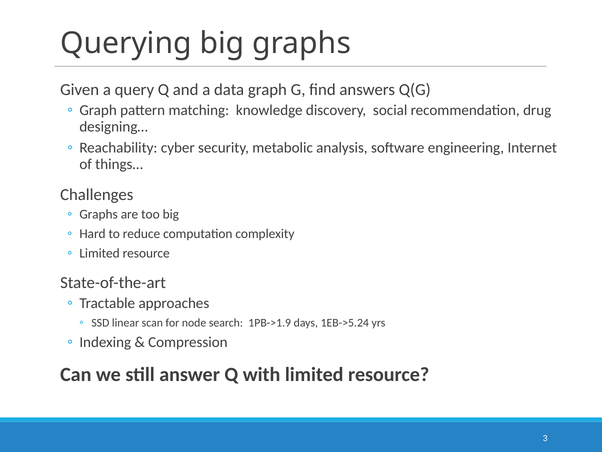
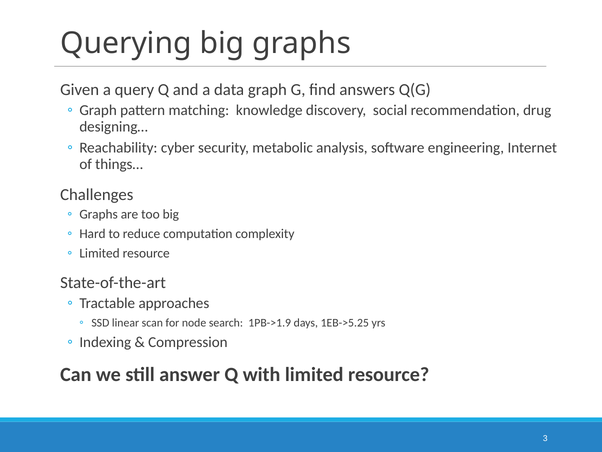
1EB->5.24: 1EB->5.24 -> 1EB->5.25
